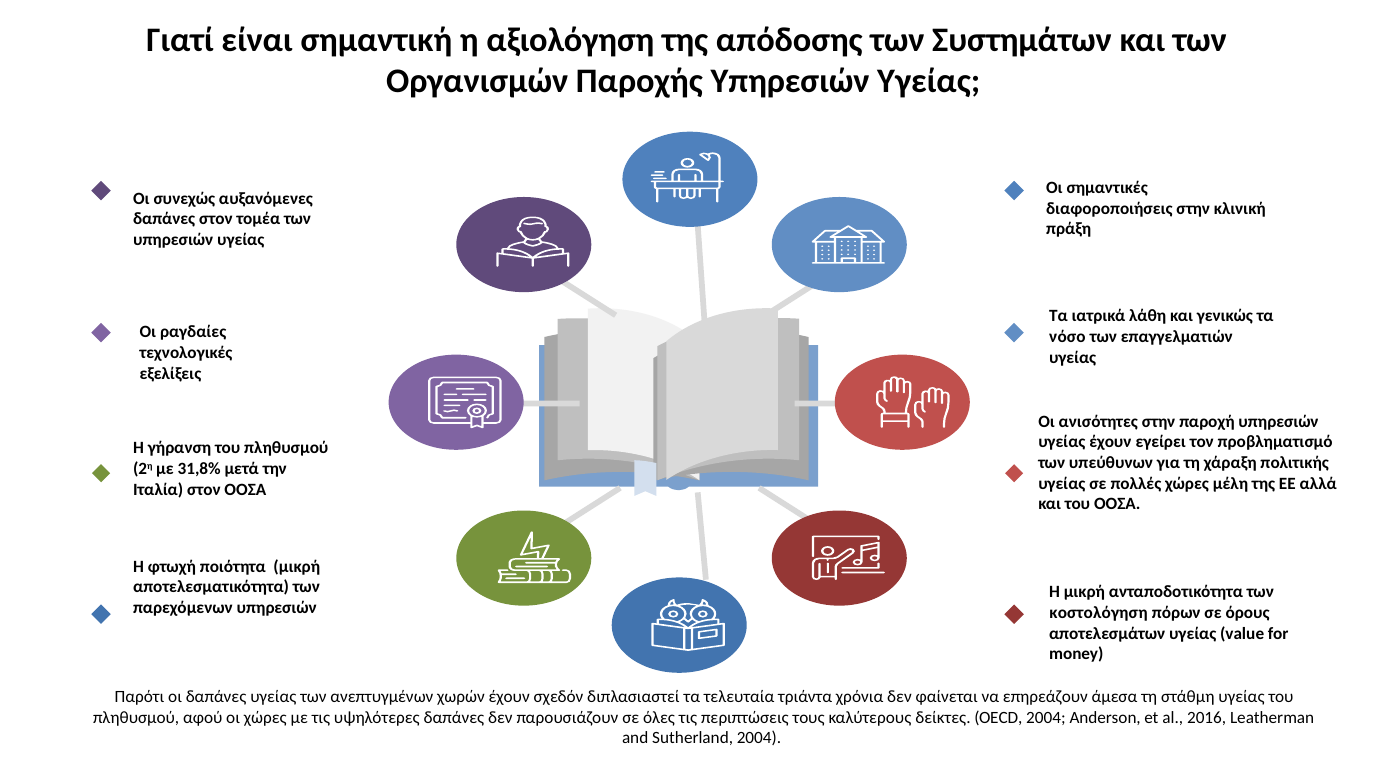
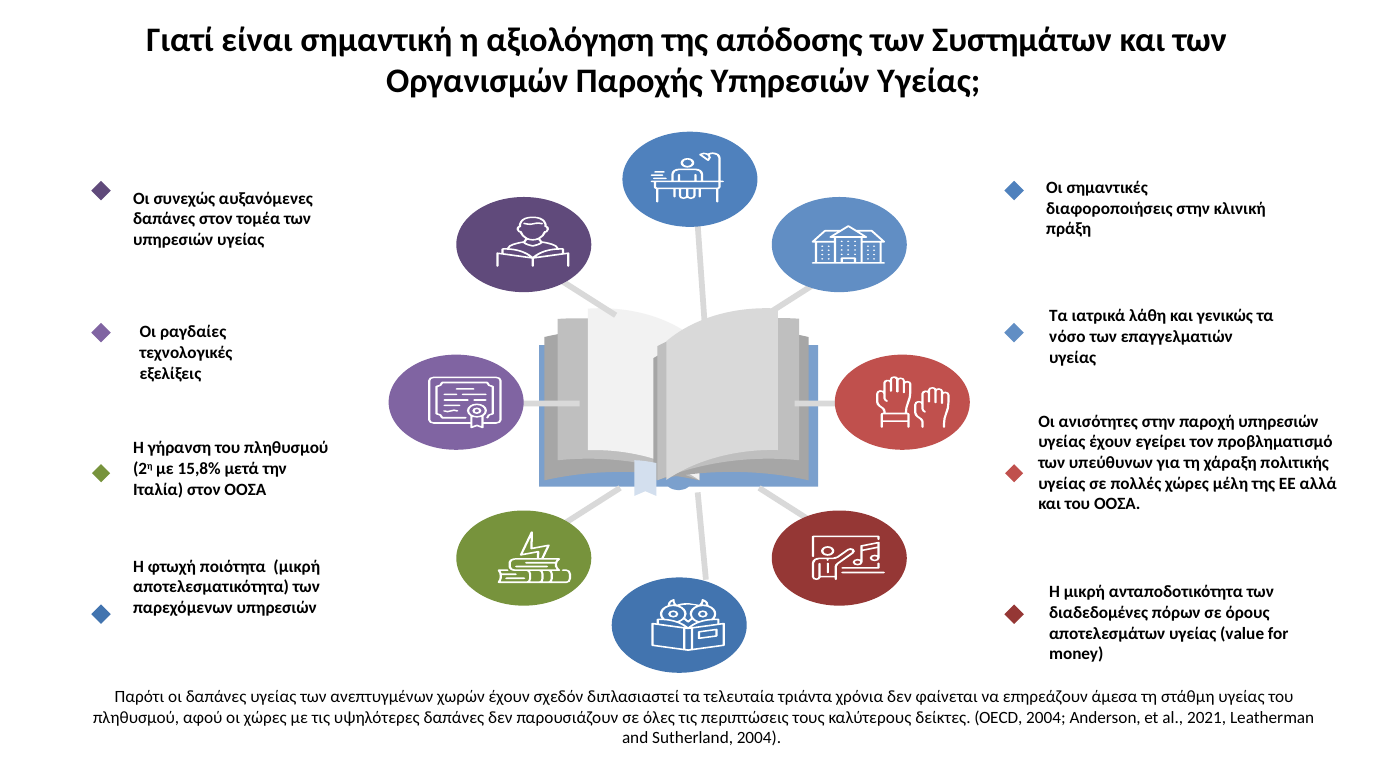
31,8%: 31,8% -> 15,8%
κοστολόγηση: κοστολόγηση -> διαδεδομένες
2016: 2016 -> 2021
